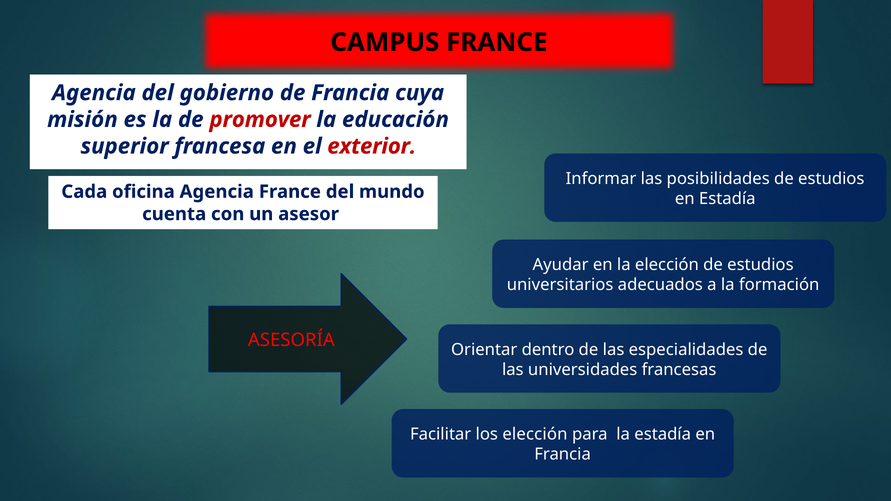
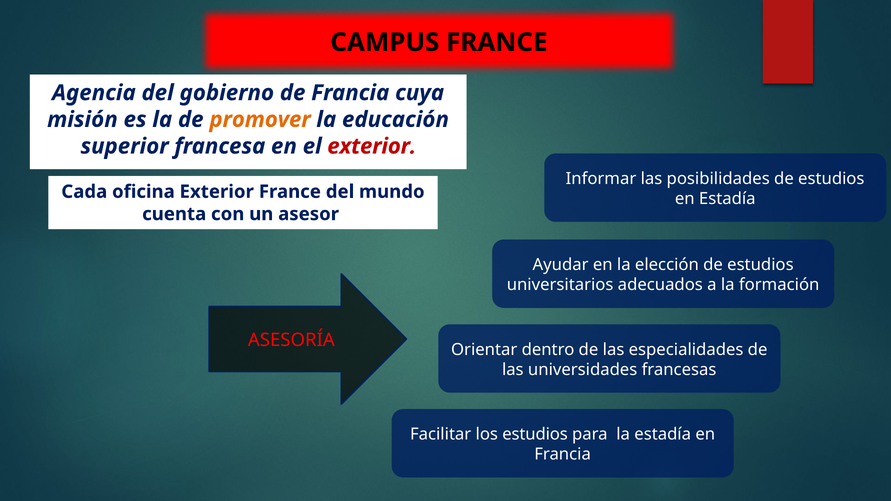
promover colour: red -> orange
oficina Agencia: Agencia -> Exterior
los elección: elección -> estudios
